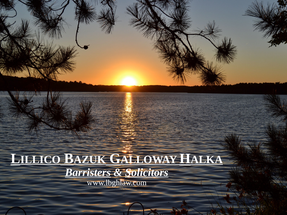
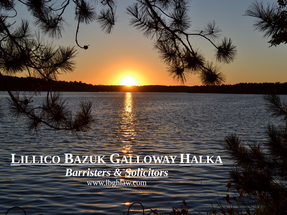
Barristers underline: present -> none
